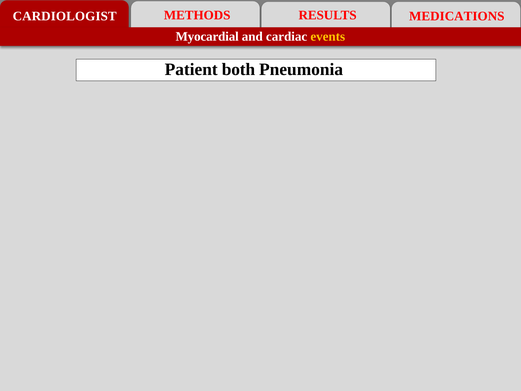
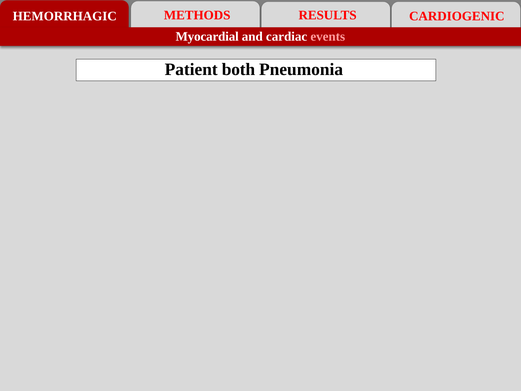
CARDIOLOGIST: CARDIOLOGIST -> HEMORRHAGIC
MEDICATIONS: MEDICATIONS -> CARDIOGENIC
events colour: yellow -> pink
